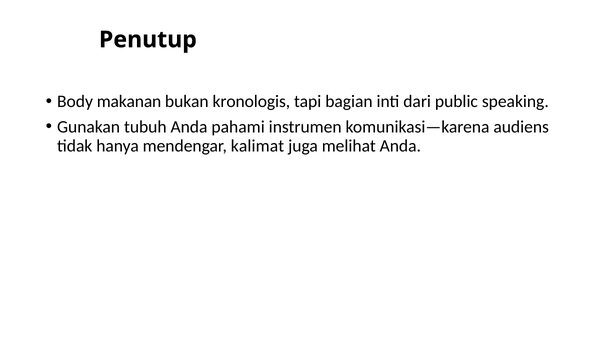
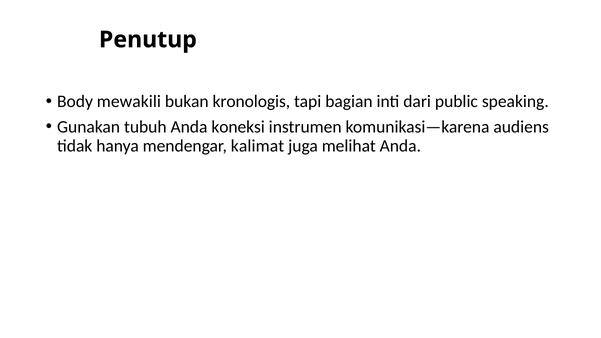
makanan: makanan -> mewakili
pahami: pahami -> koneksi
